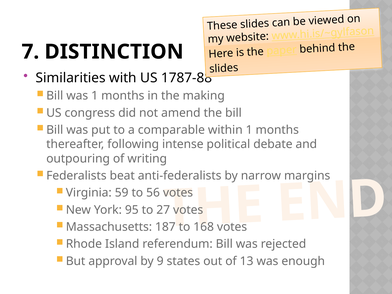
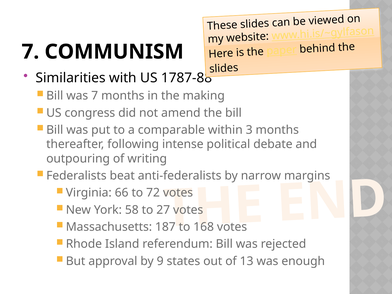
DISTINCTION: DISTINCTION -> COMMUNISM
was 1: 1 -> 7
within 1: 1 -> 3
59: 59 -> 66
56: 56 -> 72
95: 95 -> 58
